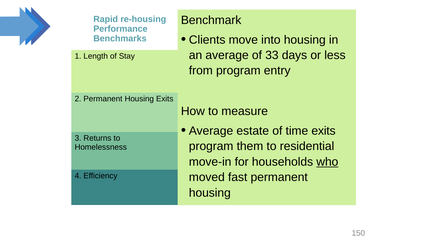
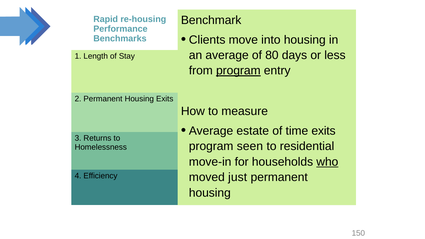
33: 33 -> 80
program at (238, 71) underline: none -> present
them: them -> seen
fast: fast -> just
